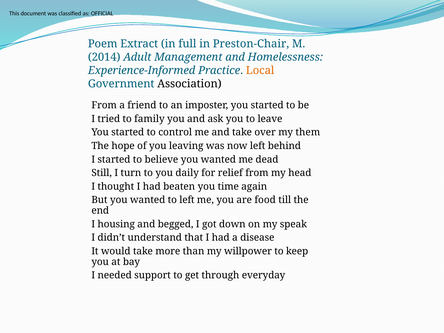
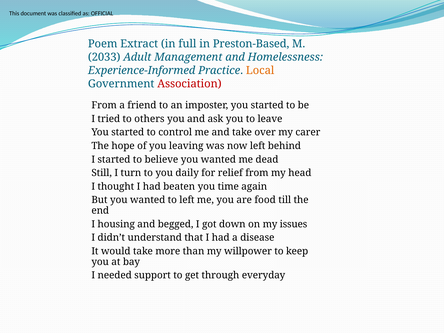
Preston-Chair: Preston-Chair -> Preston-Based
2014: 2014 -> 2033
Association colour: black -> red
family: family -> others
them: them -> carer
speak: speak -> issues
